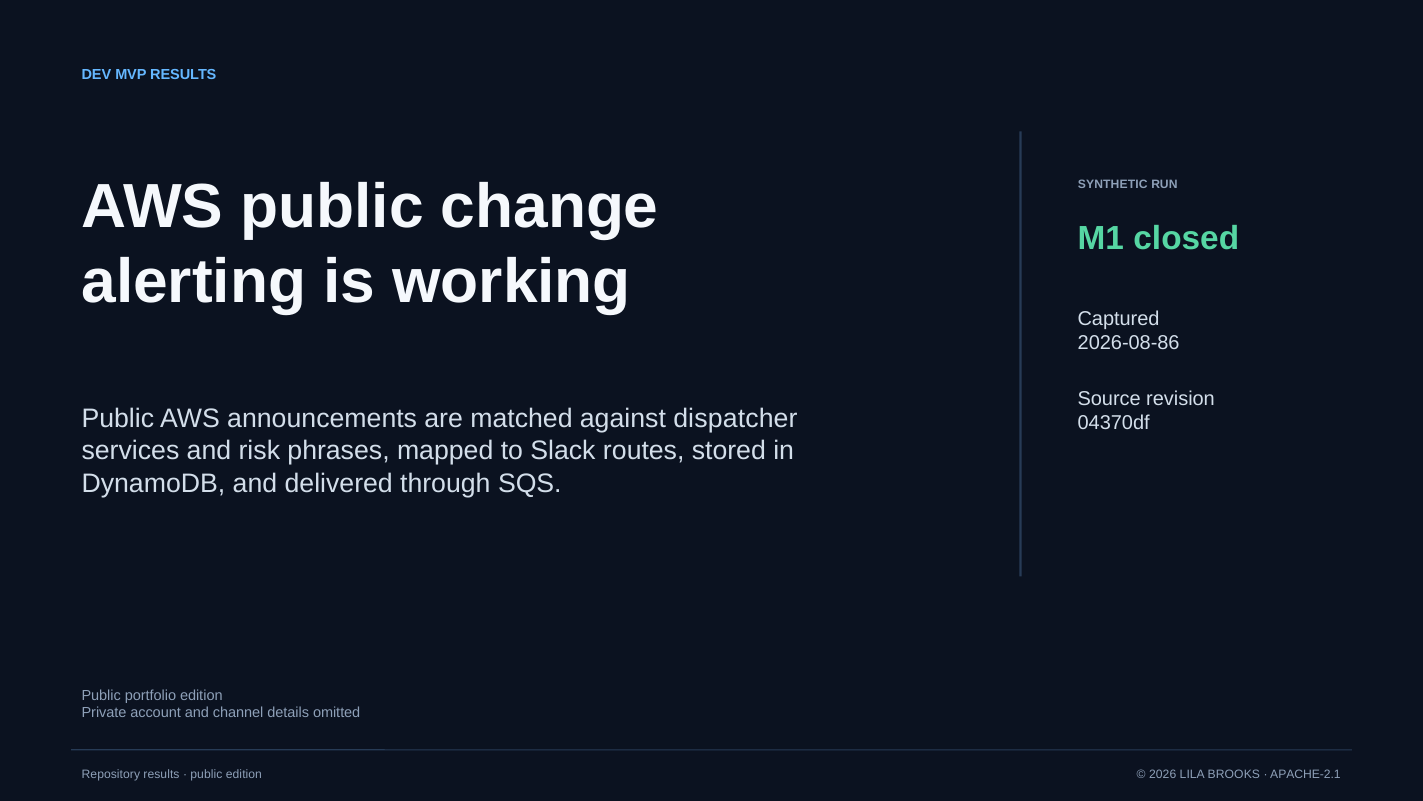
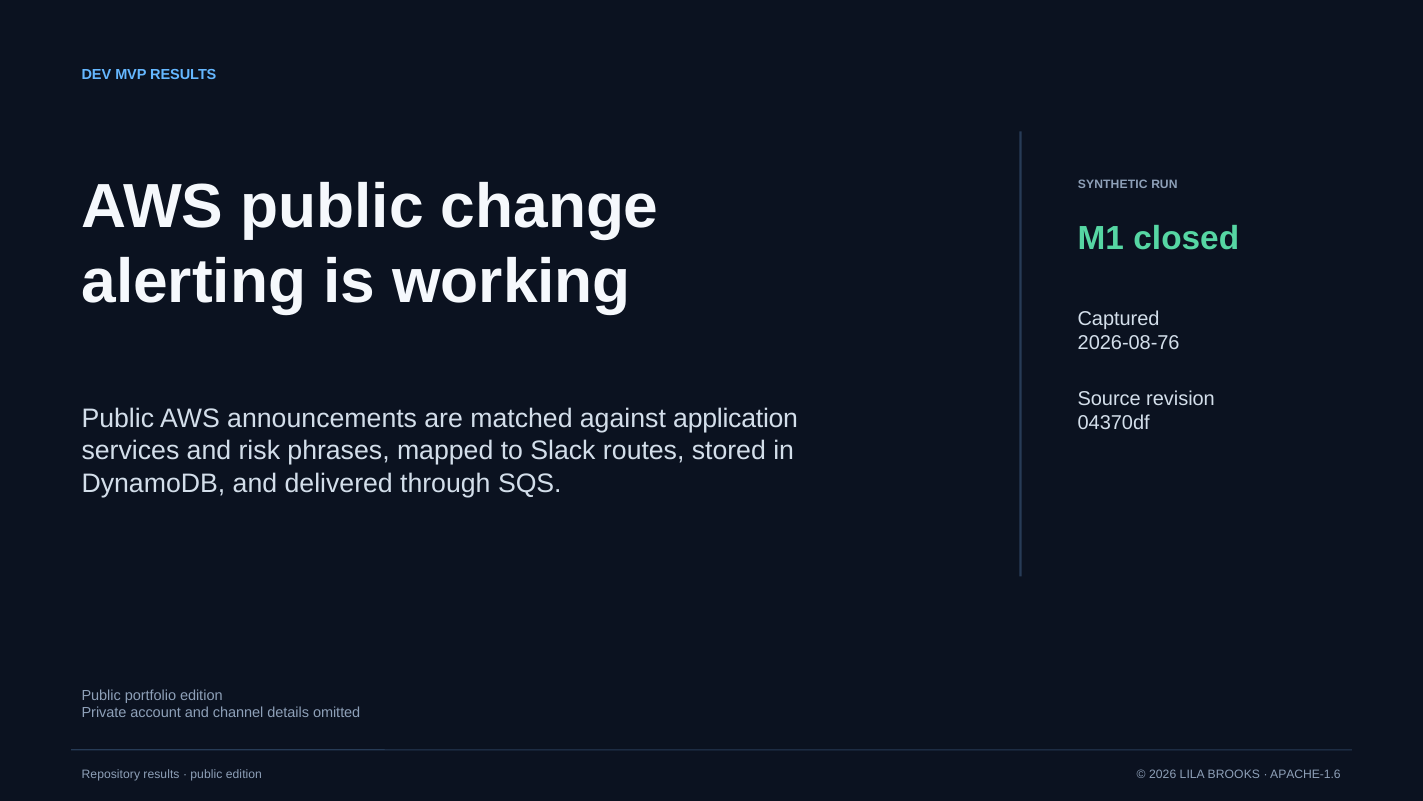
2026-08-86: 2026-08-86 -> 2026-08-76
dispatcher: dispatcher -> application
APACHE-2.1: APACHE-2.1 -> APACHE-1.6
